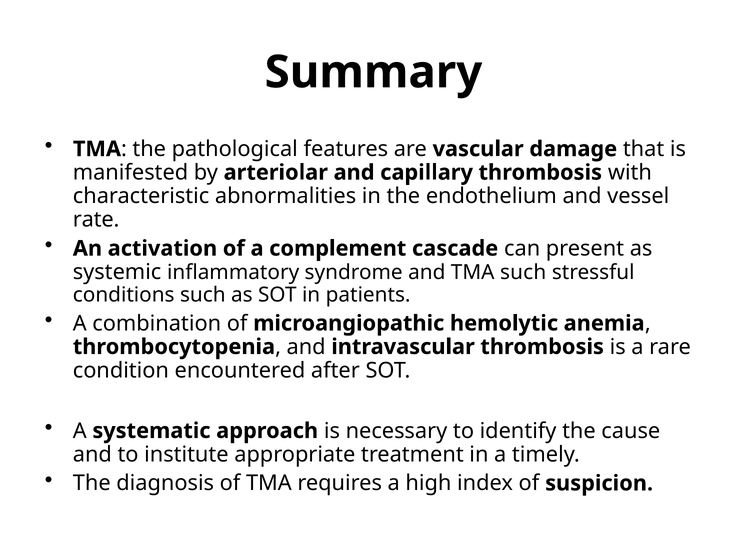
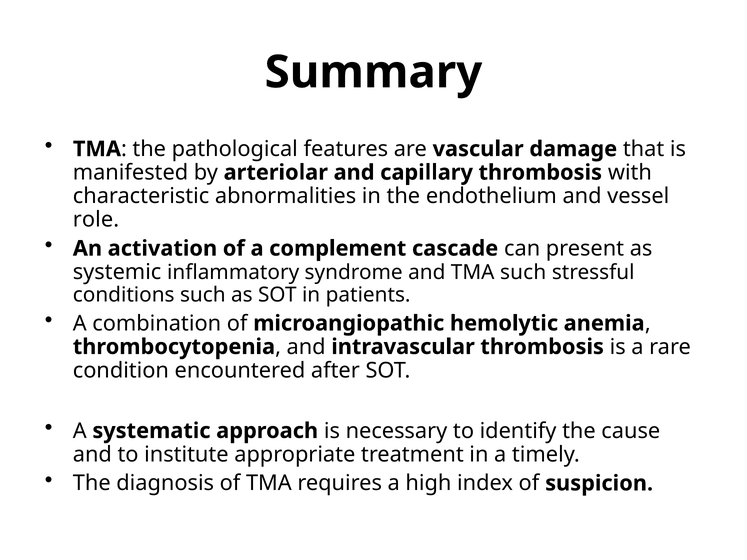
rate: rate -> role
